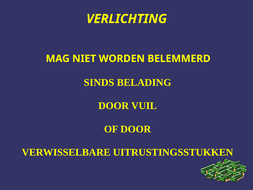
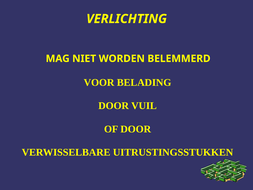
SINDS: SINDS -> VOOR
